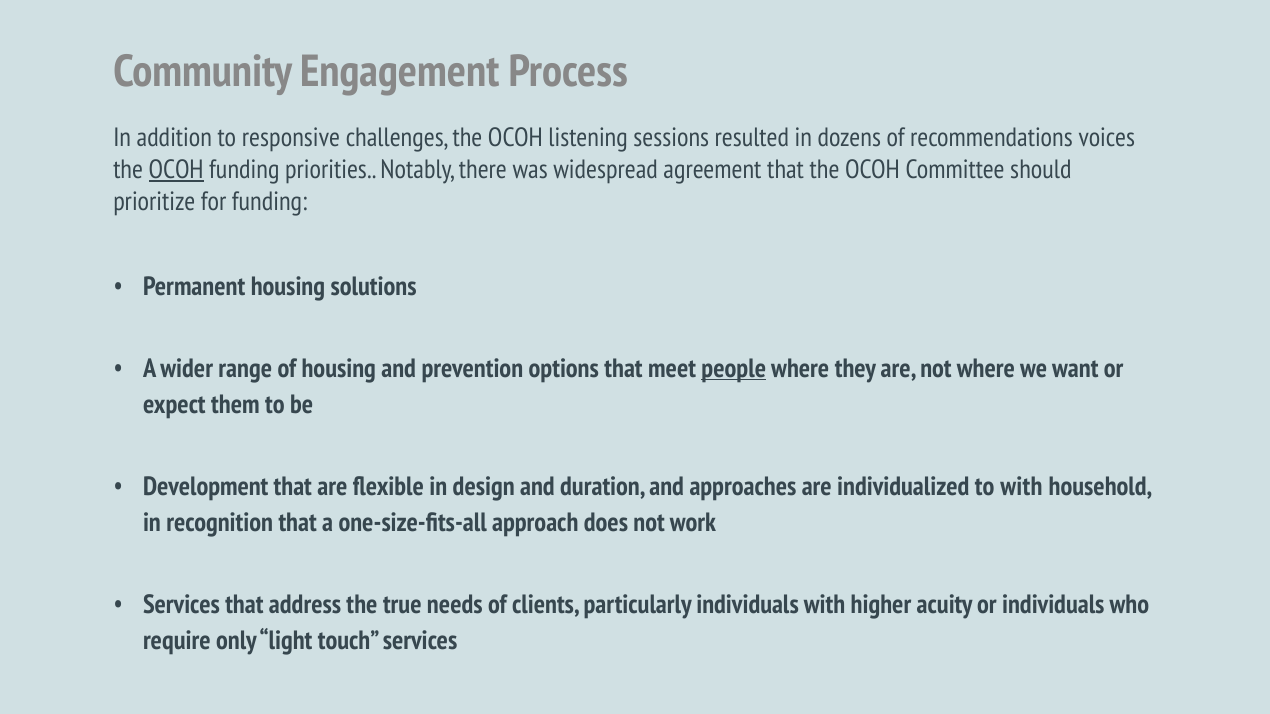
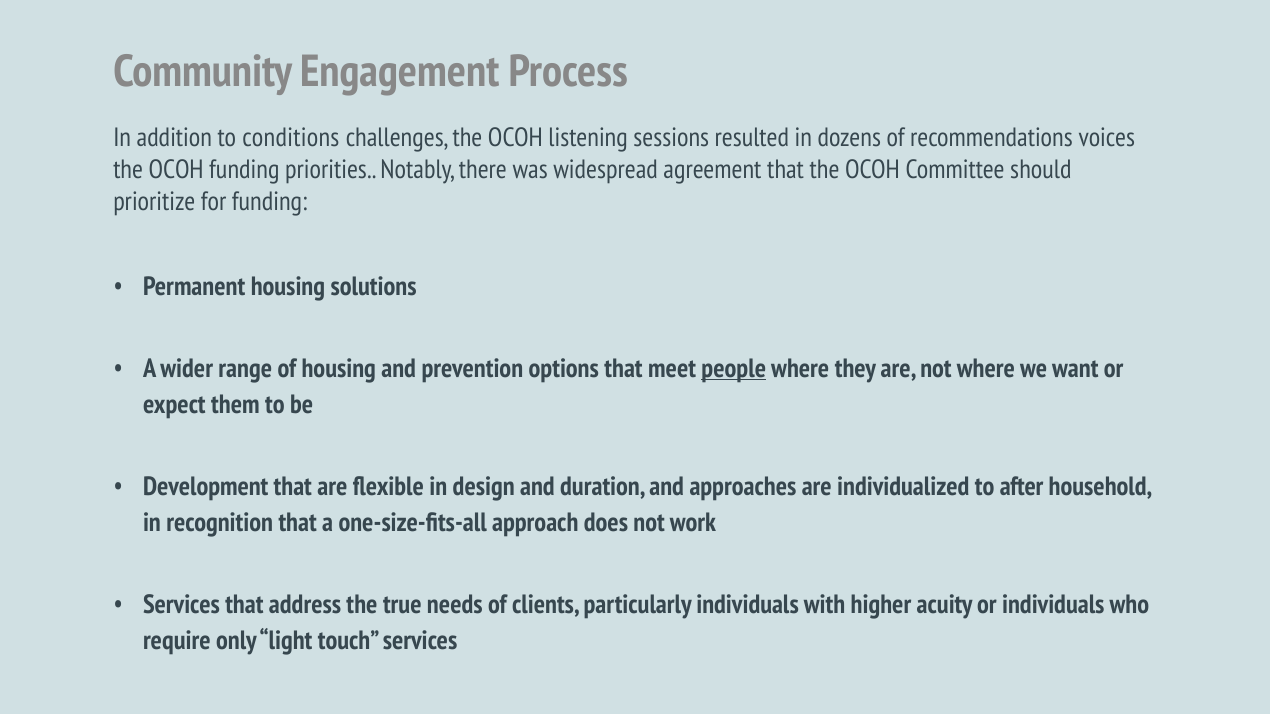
responsive: responsive -> conditions
OCOH at (176, 170) underline: present -> none
to with: with -> after
